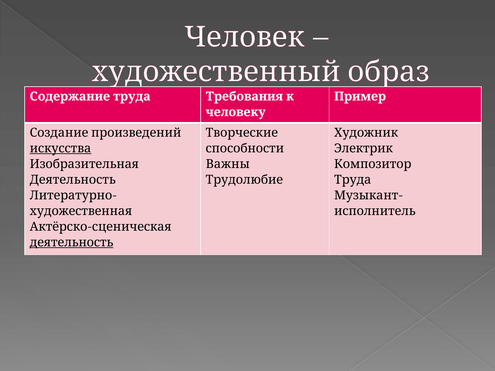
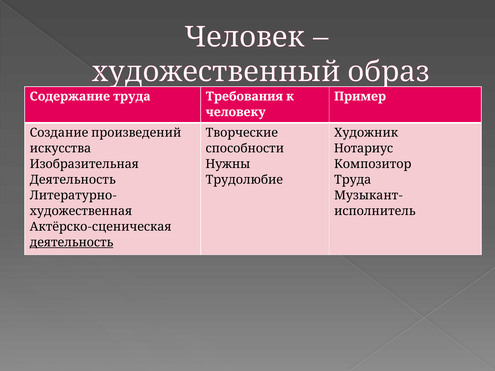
искусства underline: present -> none
Электрик: Электрик -> Нотариус
Важны: Важны -> Нужны
